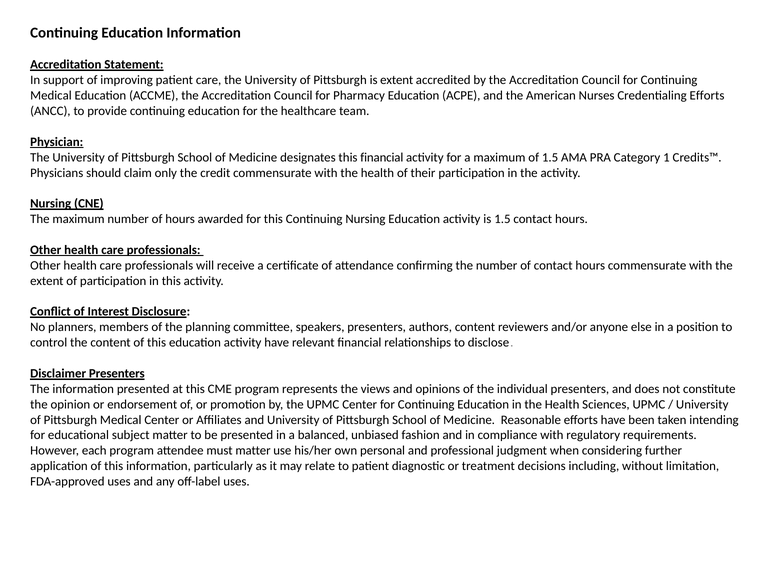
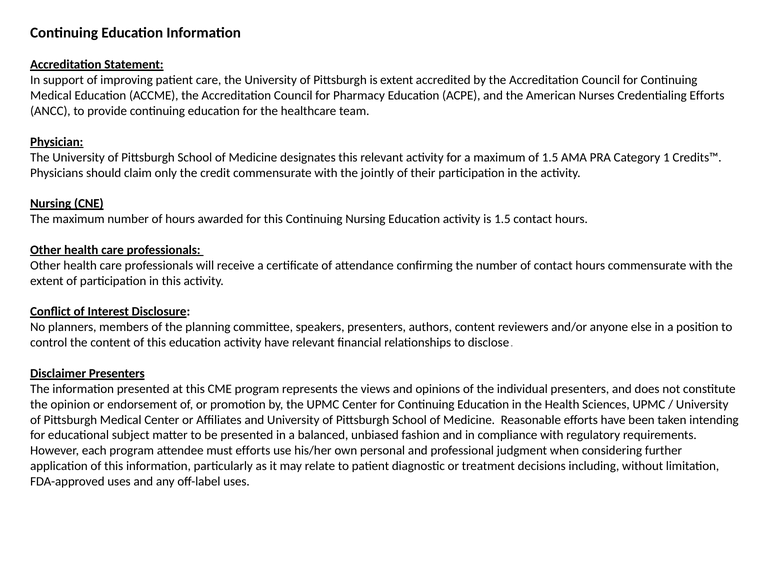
this financial: financial -> relevant
with the health: health -> jointly
must matter: matter -> efforts
